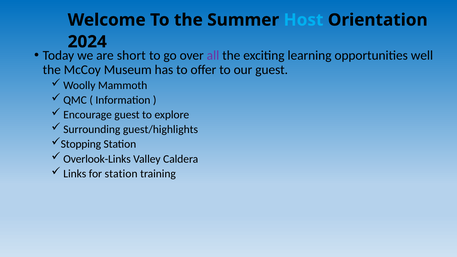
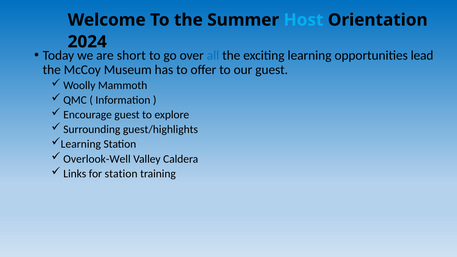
all colour: purple -> blue
well: well -> lead
Stopping at (81, 144): Stopping -> Learning
Overlook-Links: Overlook-Links -> Overlook-Well
